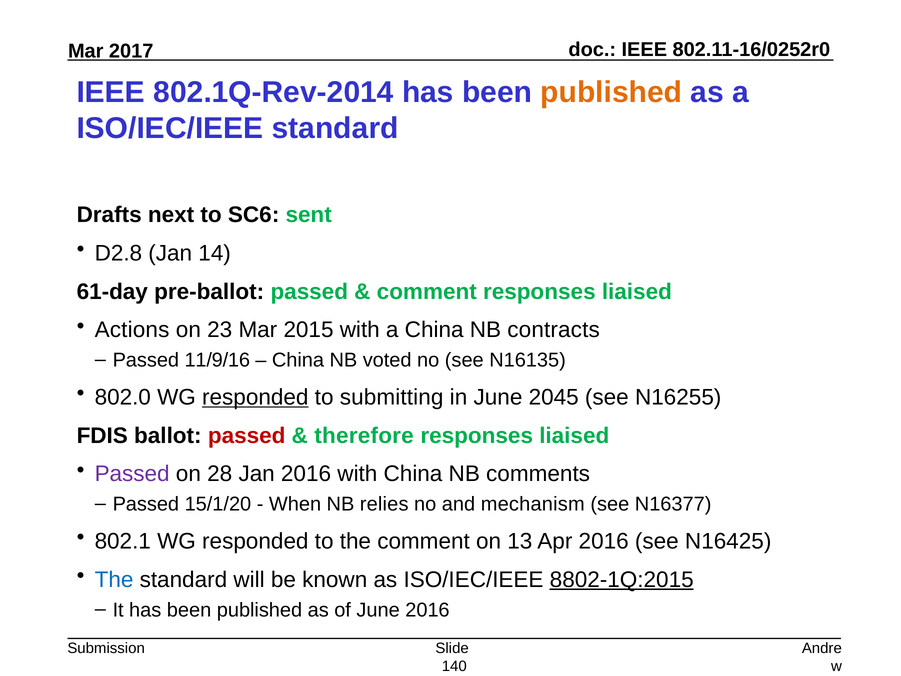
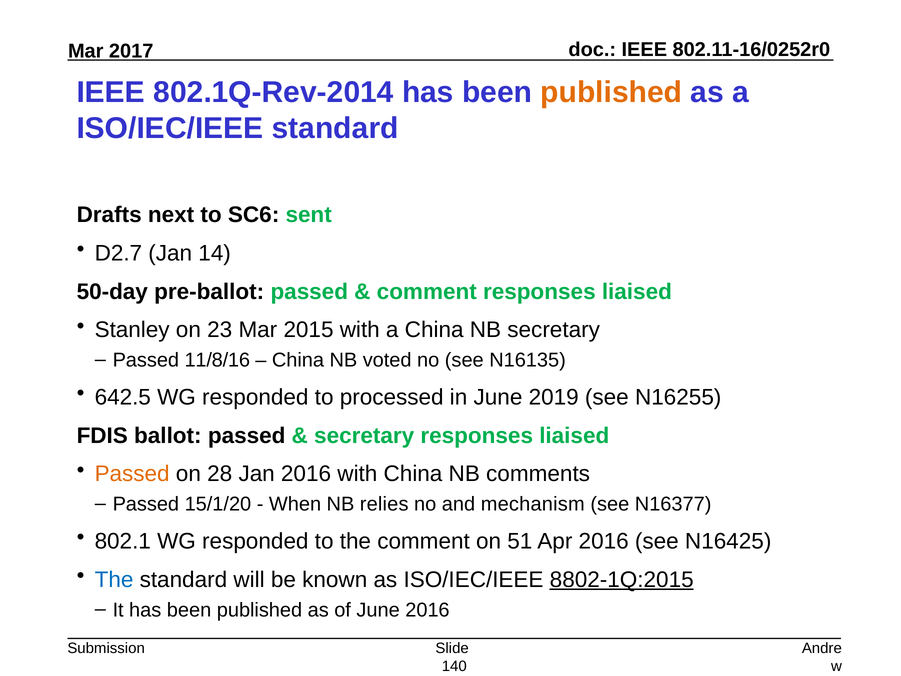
D2.8: D2.8 -> D2.7
61-day: 61-day -> 50-day
Actions: Actions -> Stanley
NB contracts: contracts -> secretary
11/9/16: 11/9/16 -> 11/8/16
802.0: 802.0 -> 642.5
responded at (255, 397) underline: present -> none
submitting: submitting -> processed
2045: 2045 -> 2019
passed at (247, 435) colour: red -> black
therefore at (364, 435): therefore -> secretary
Passed at (132, 474) colour: purple -> orange
13: 13 -> 51
